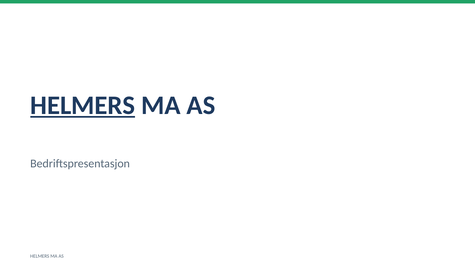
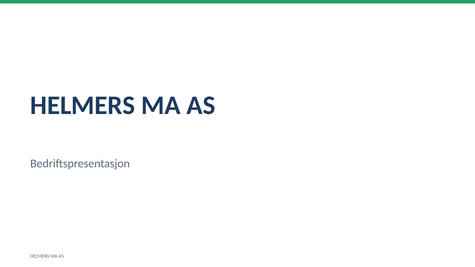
HELMERS at (83, 105) underline: present -> none
